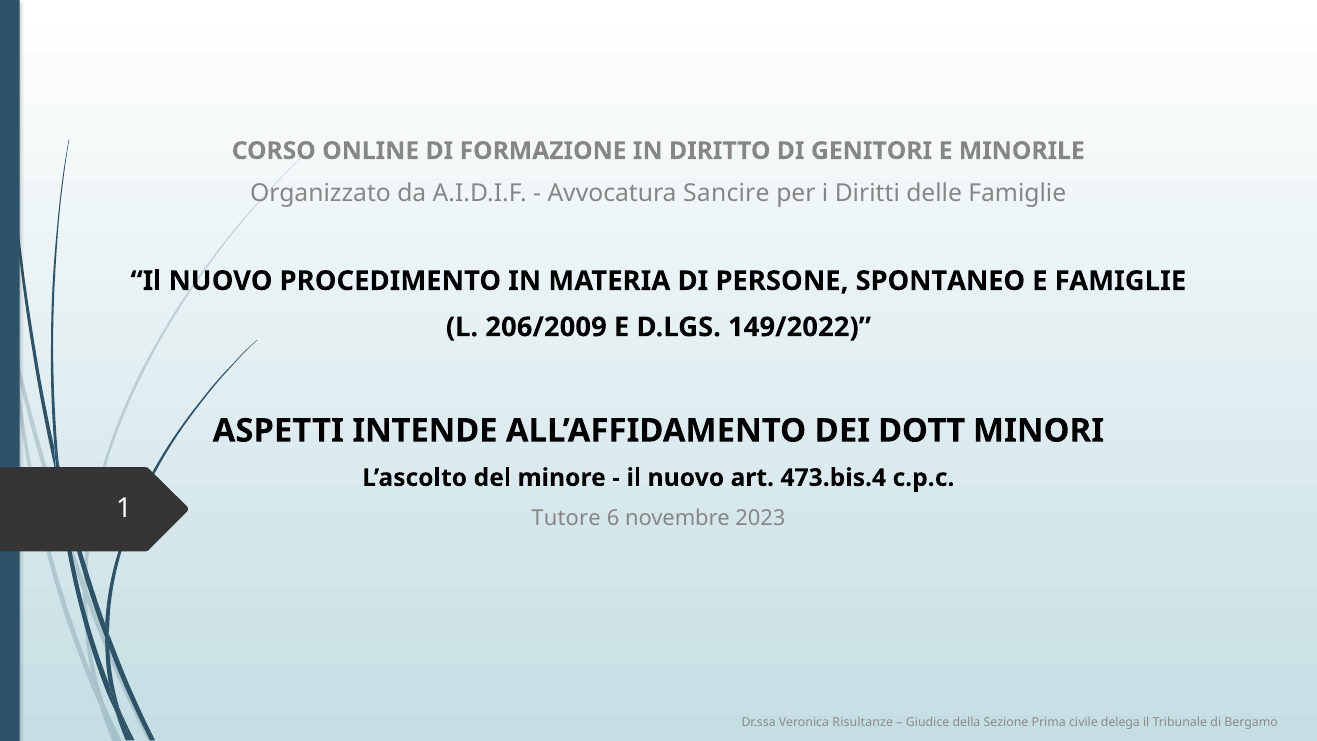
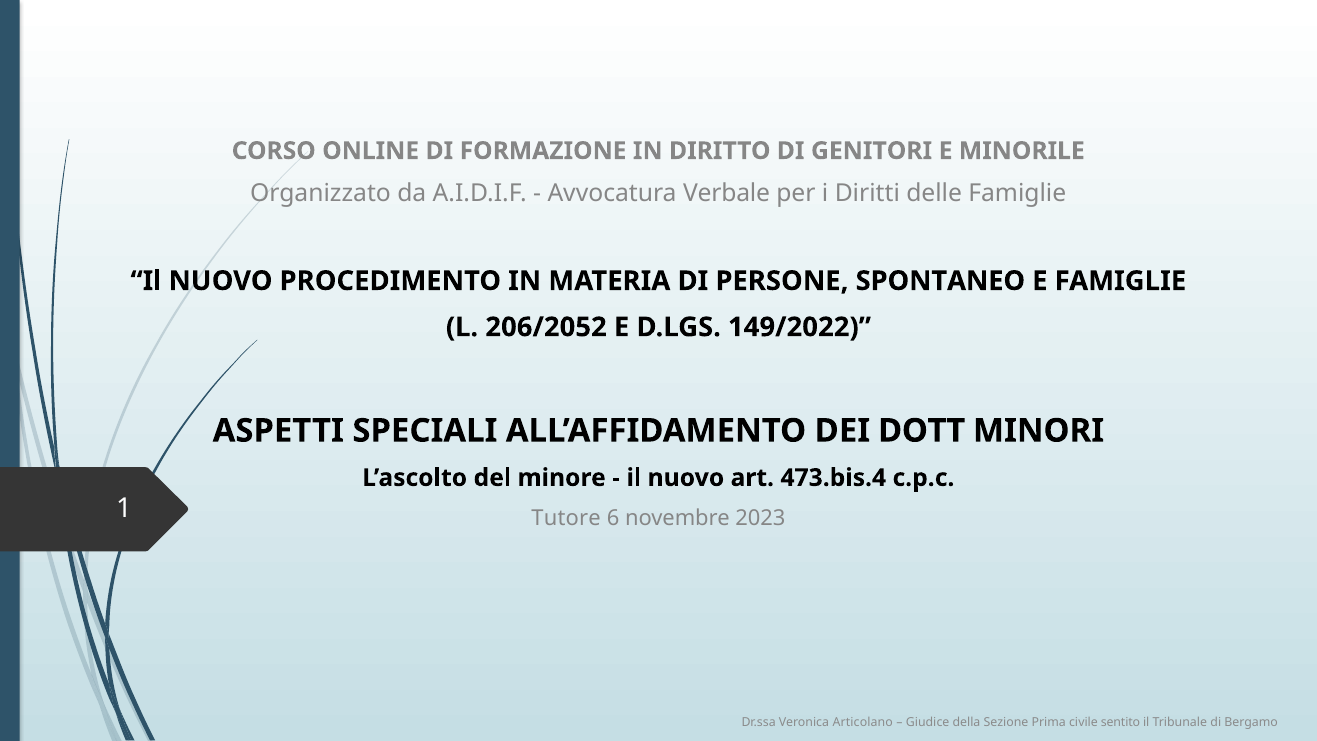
Sancire: Sancire -> Verbale
206/2009: 206/2009 -> 206/2052
INTENDE: INTENDE -> SPECIALI
Risultanze: Risultanze -> Articolano
delega: delega -> sentito
